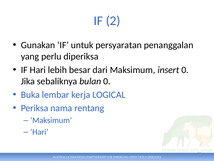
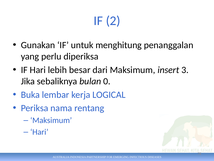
persyaratan: persyaratan -> menghitung
insert 0: 0 -> 3
